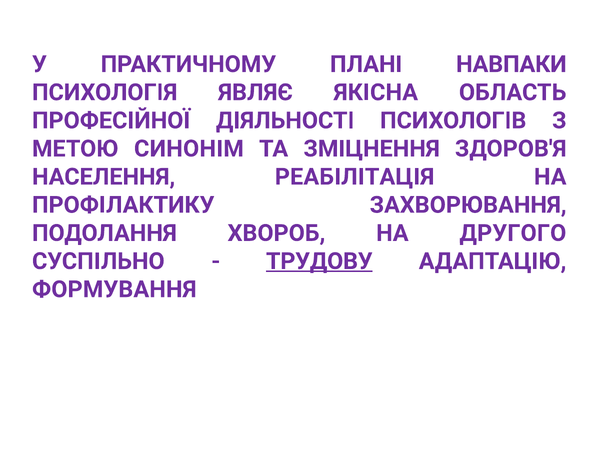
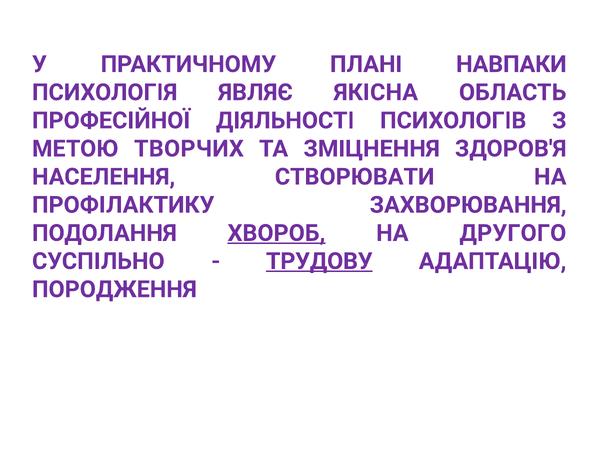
СИНОНІМ: СИНОНІМ -> ТВОРЧИХ
РЕАБІЛІТАЦІЯ: РЕАБІЛІТАЦІЯ -> СТВОРЮВАТИ
ХВОРОБ underline: none -> present
ФОРМУВАННЯ: ФОРМУВАННЯ -> ПОРОДЖЕННЯ
